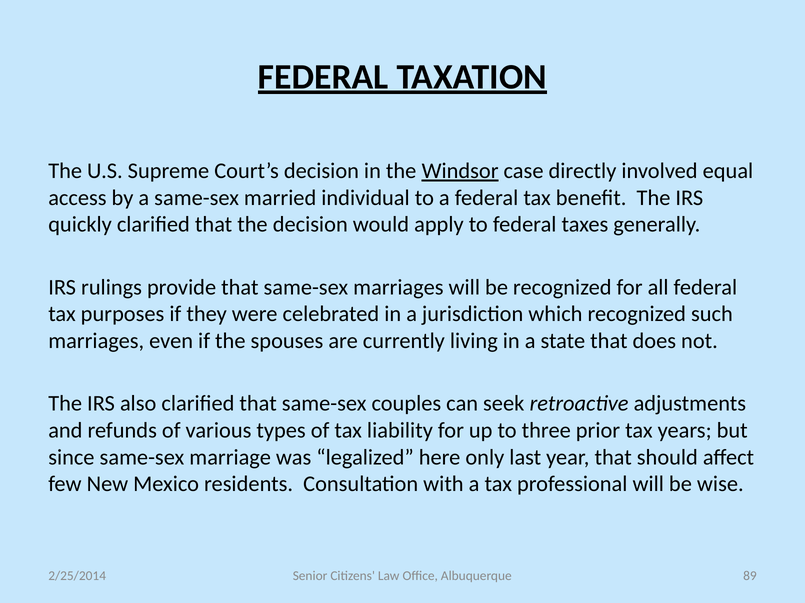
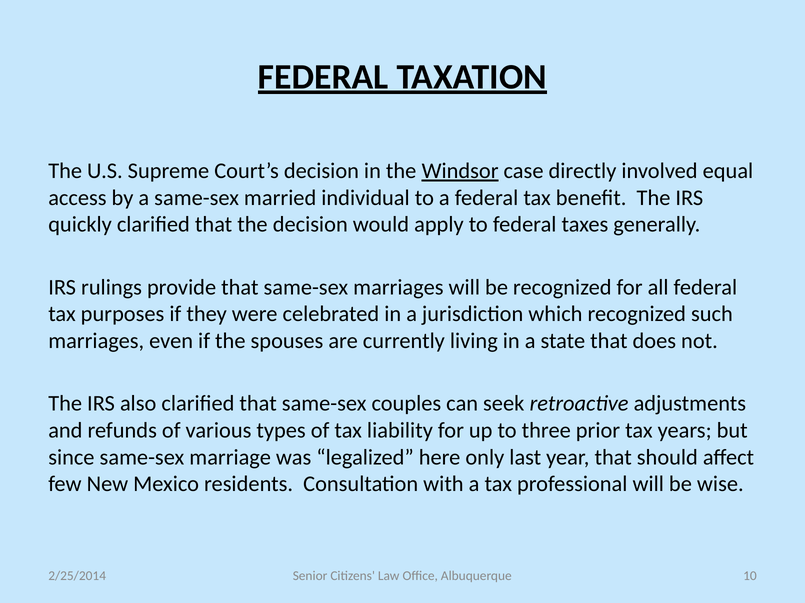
89: 89 -> 10
